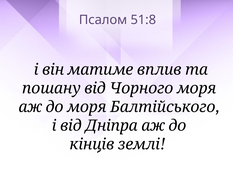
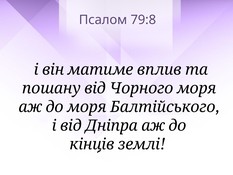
51:8: 51:8 -> 79:8
